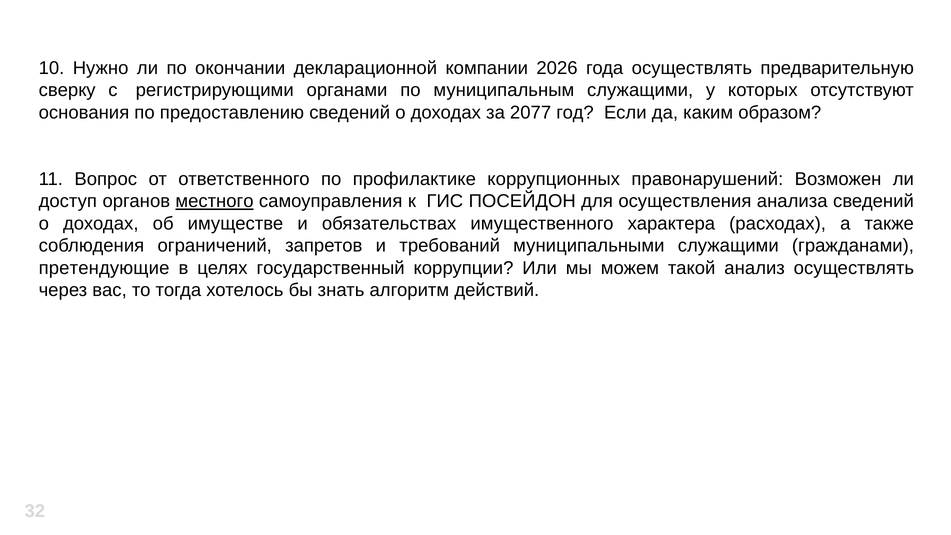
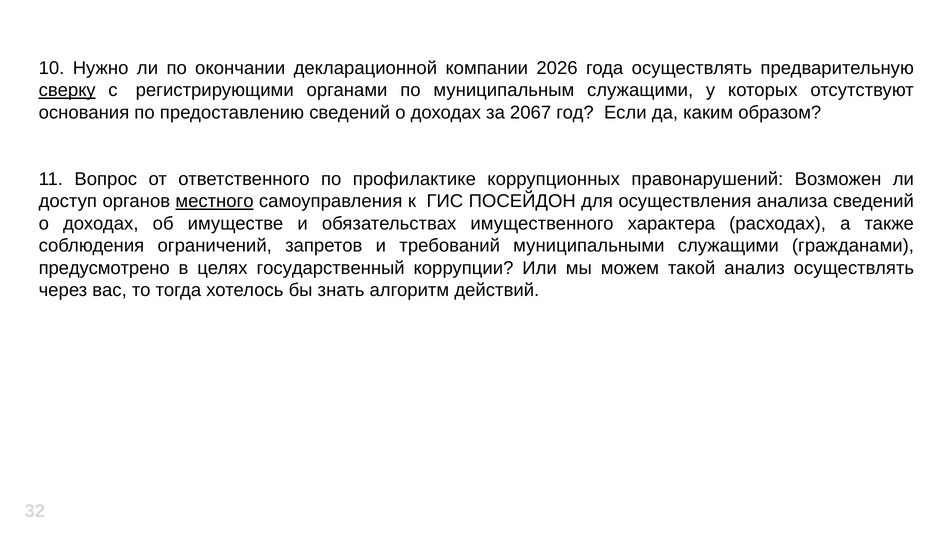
сверку underline: none -> present
2077: 2077 -> 2067
претендующие: претендующие -> предусмотрено
